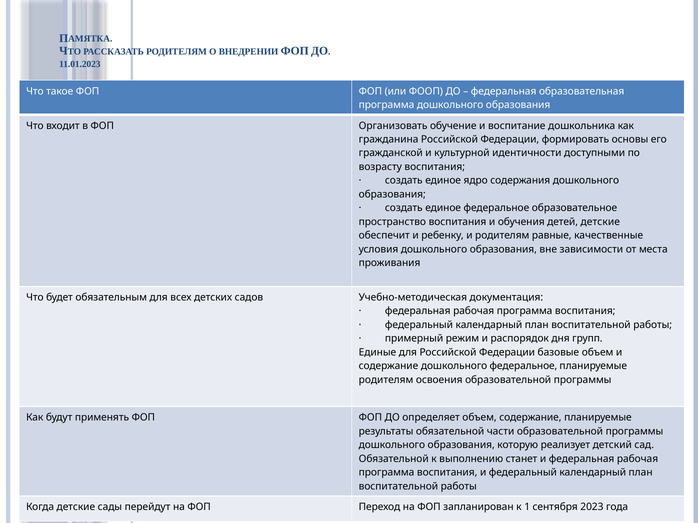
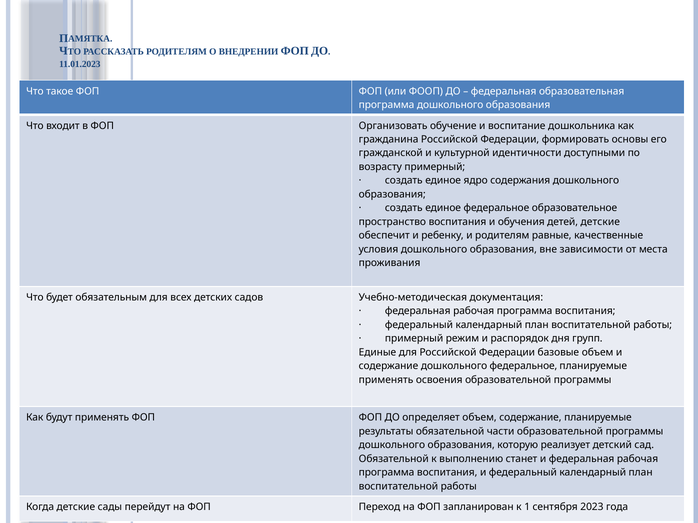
возрасту воспитания: воспитания -> примерный
родителям at (386, 380): родителям -> применять
